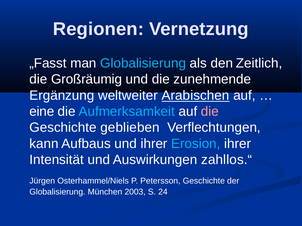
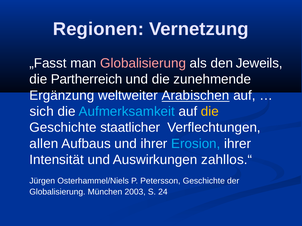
Globalisierung at (143, 63) colour: light blue -> pink
Zeitlich: Zeitlich -> Jeweils
Großräumig: Großräumig -> Partherreich
eine: eine -> sich
die at (210, 112) colour: pink -> yellow
geblieben: geblieben -> staatlicher
kann: kann -> allen
